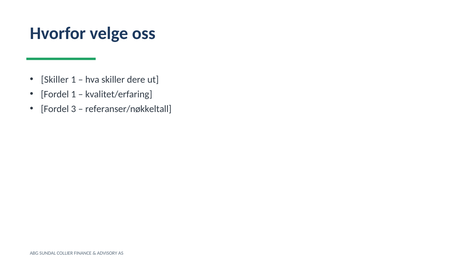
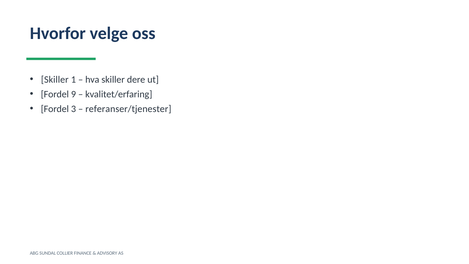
Fordel 1: 1 -> 9
referanser/nøkkeltall: referanser/nøkkeltall -> referanser/tjenester
